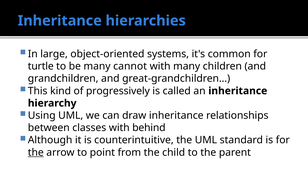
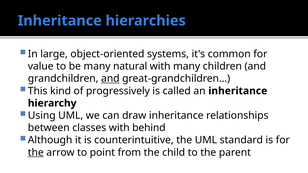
turtle: turtle -> value
cannot: cannot -> natural
and at (110, 79) underline: none -> present
